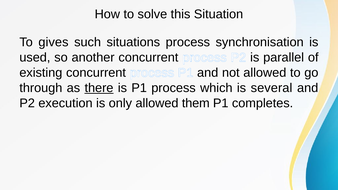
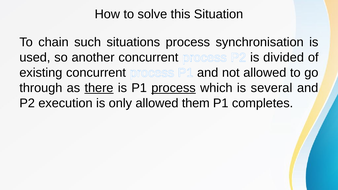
gives: gives -> chain
parallel: parallel -> divided
process at (174, 88) underline: none -> present
